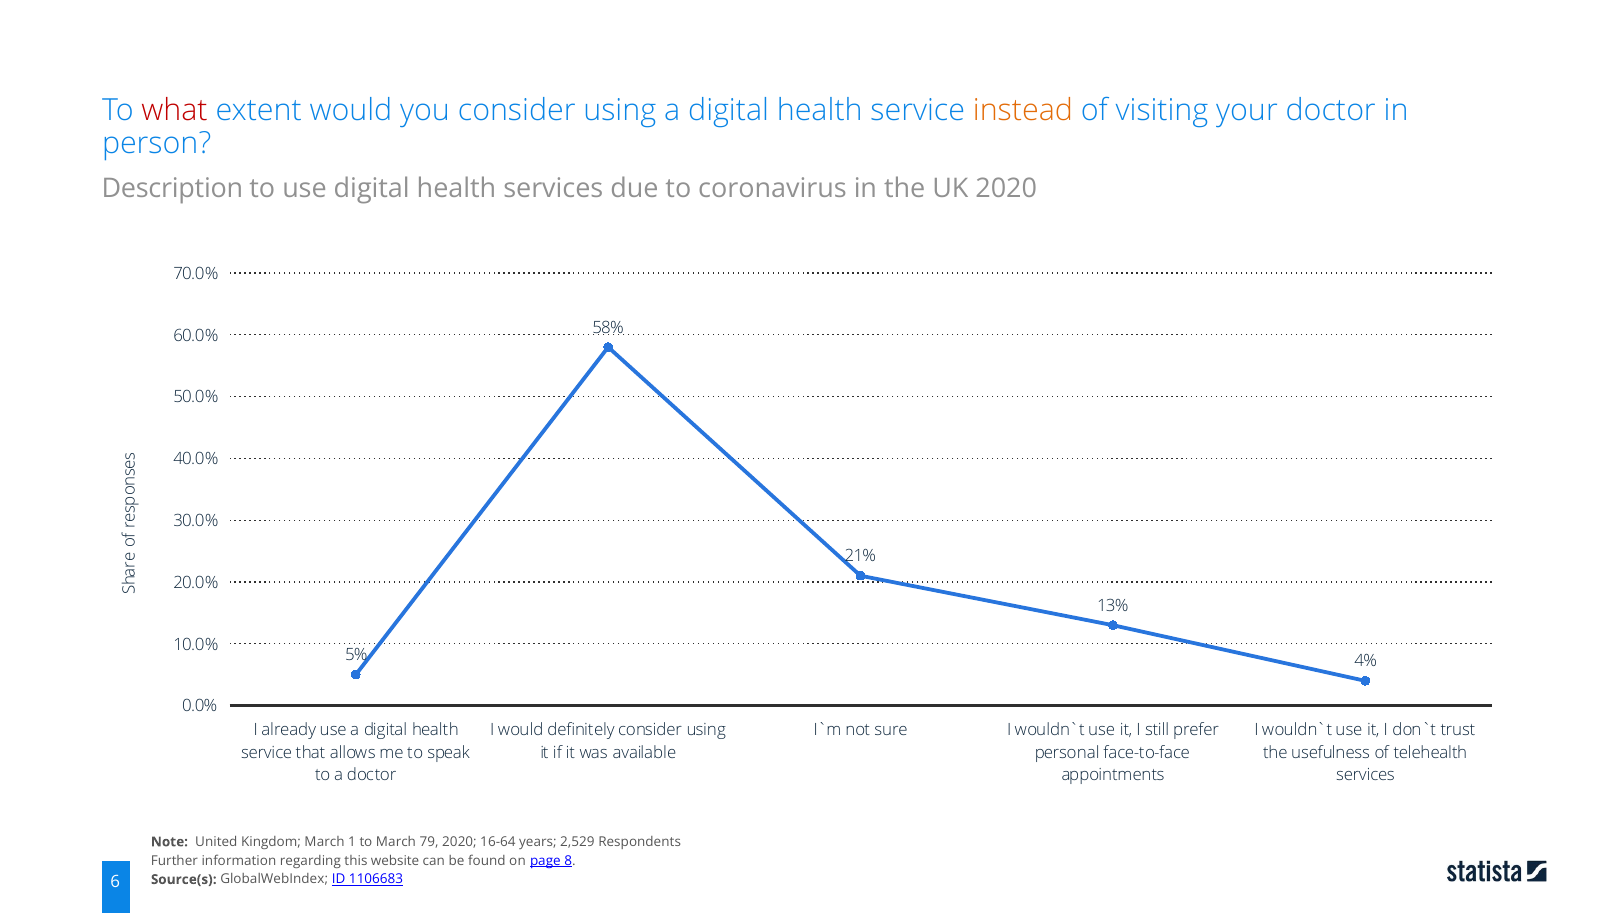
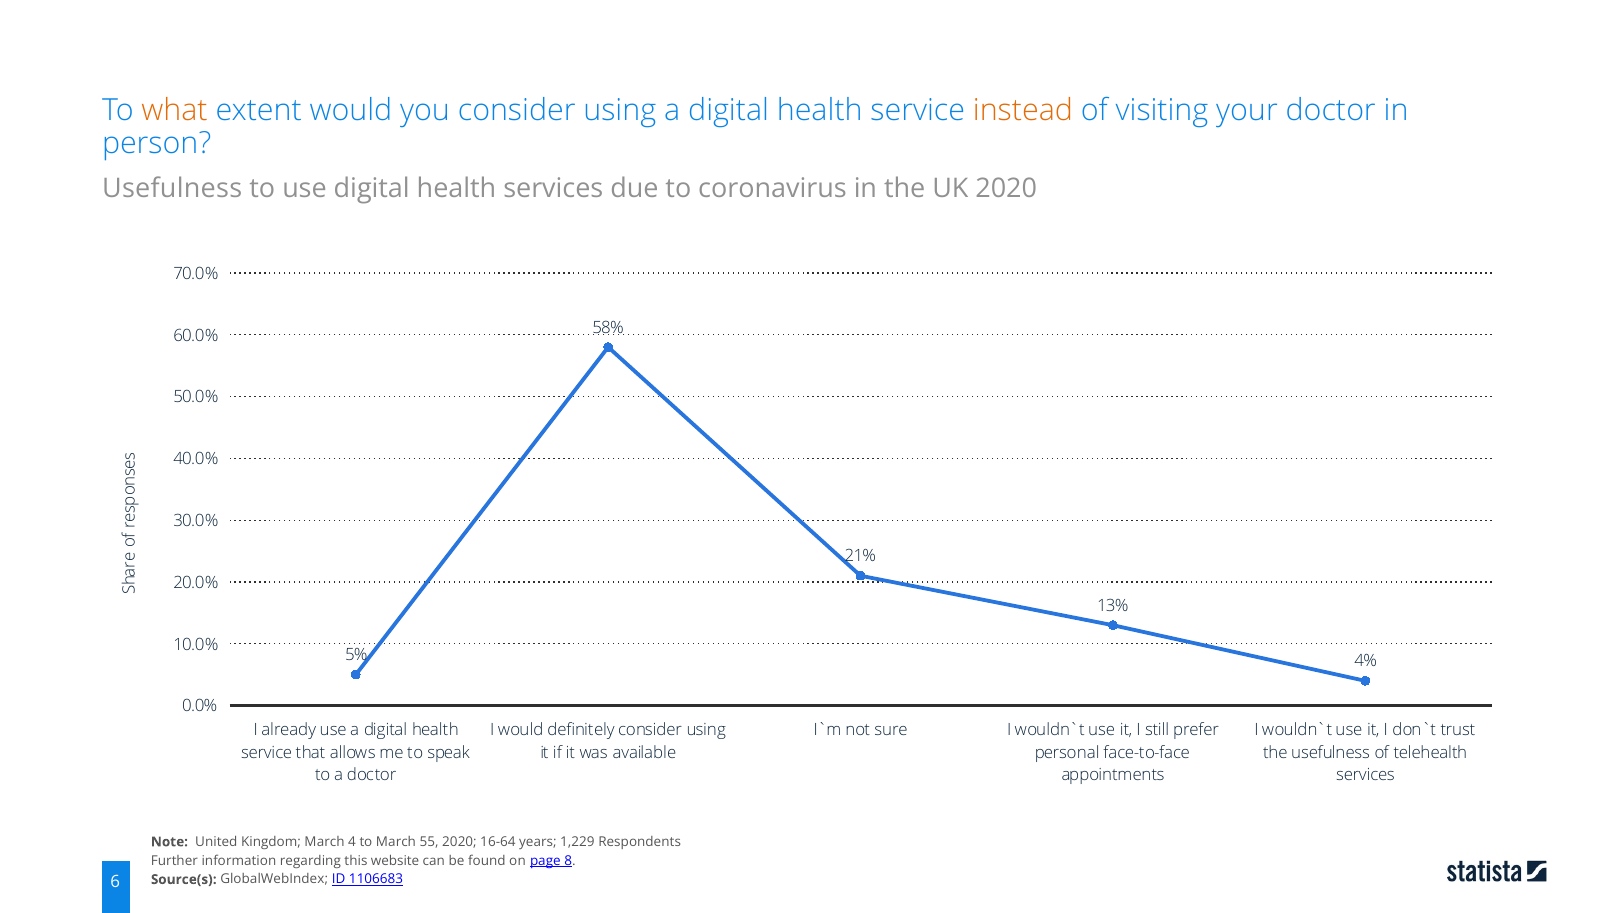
what colour: red -> orange
Description at (172, 188): Description -> Usefulness
1: 1 -> 4
79: 79 -> 55
2,529: 2,529 -> 1,229
